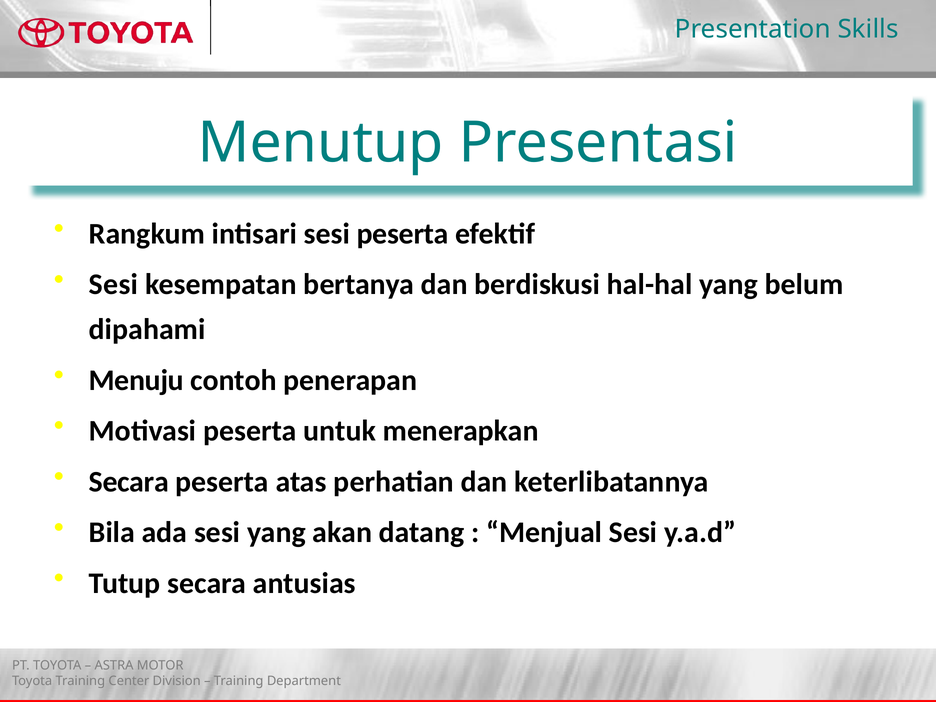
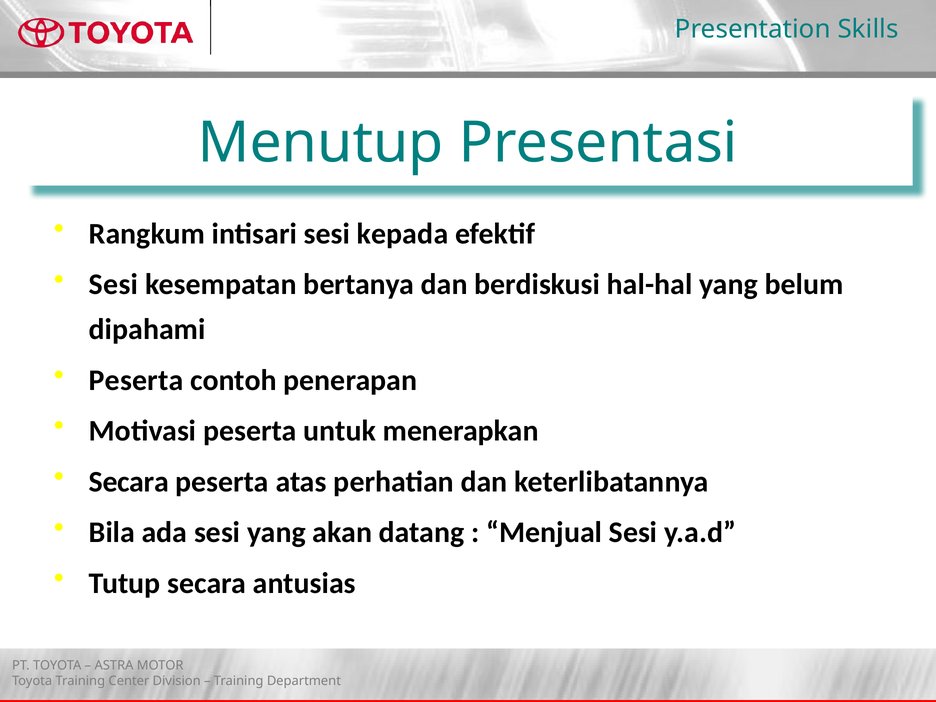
sesi peserta: peserta -> kepada
Menuju at (136, 380): Menuju -> Peserta
